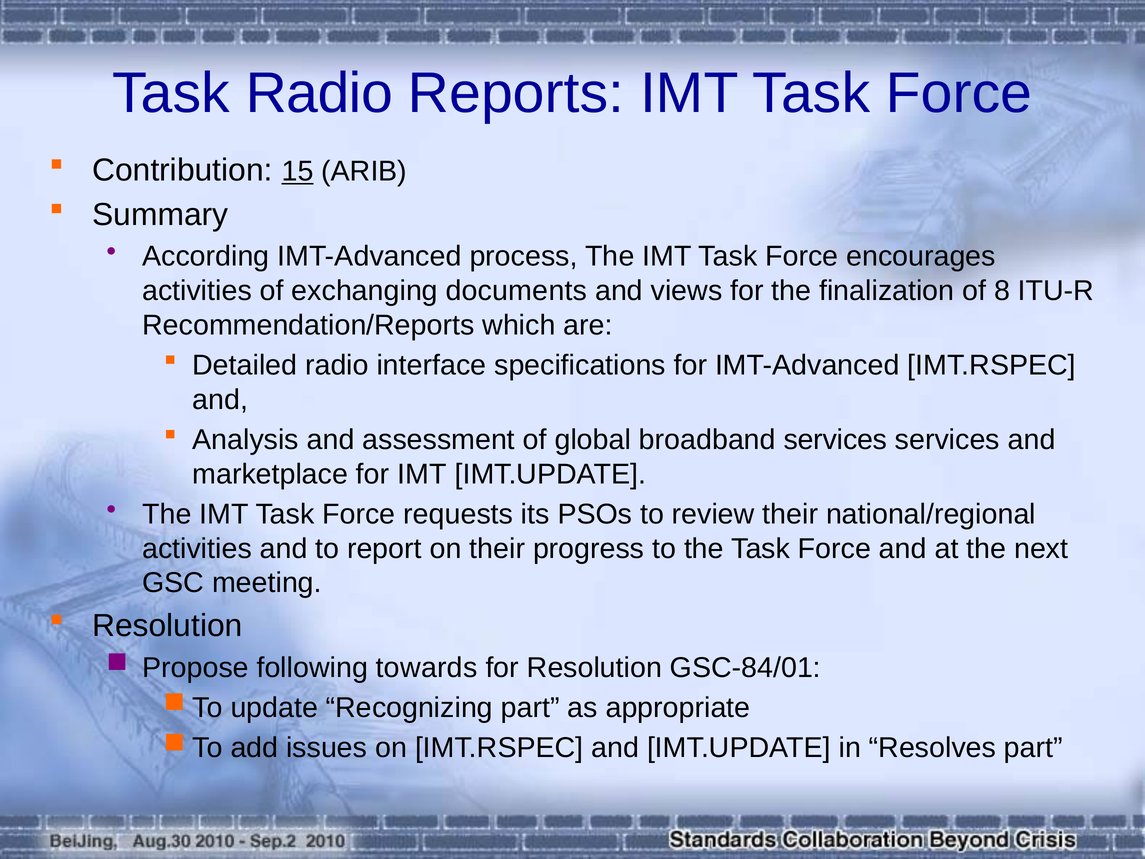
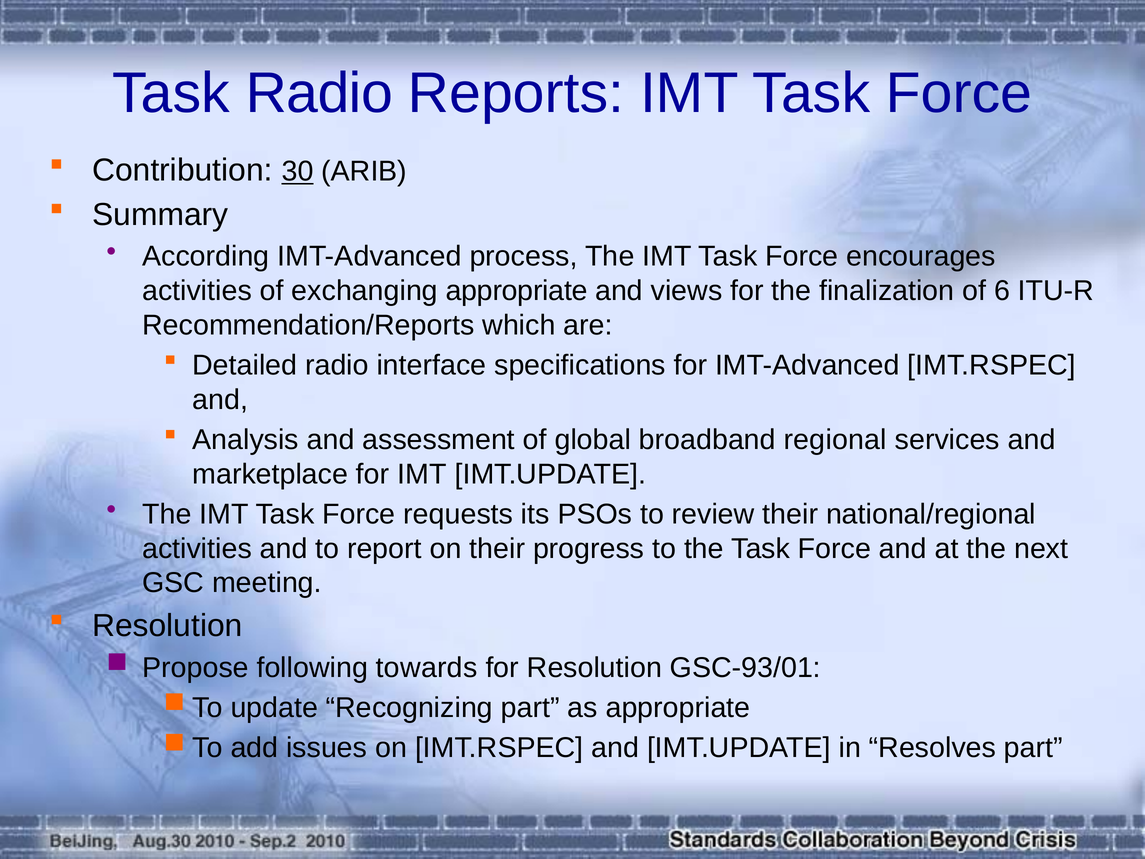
15: 15 -> 30
exchanging documents: documents -> appropriate
8: 8 -> 6
broadband services: services -> regional
GSC-84/01: GSC-84/01 -> GSC-93/01
